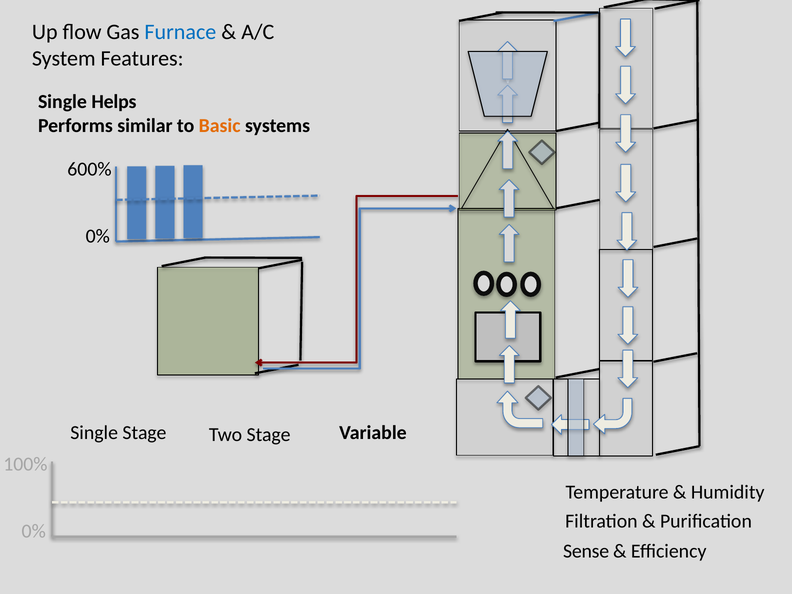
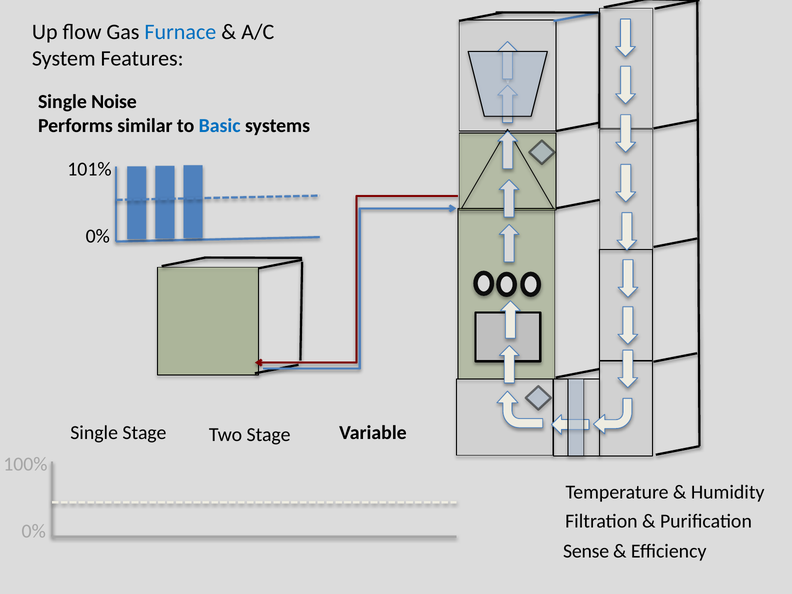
Helps: Helps -> Noise
Basic colour: orange -> blue
600%: 600% -> 101%
